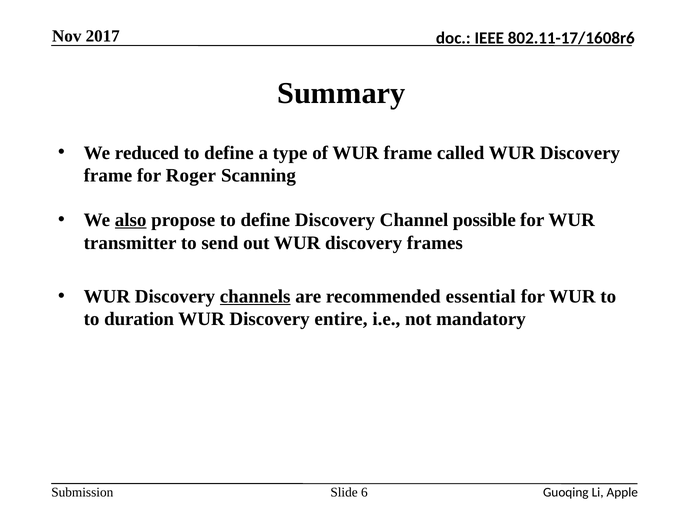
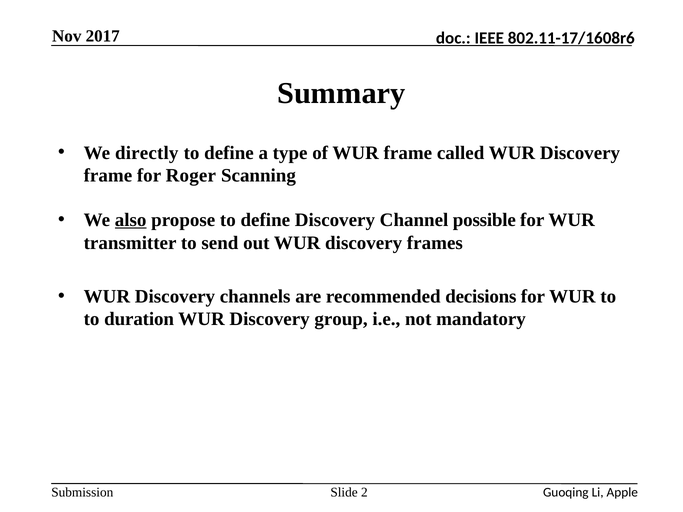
reduced: reduced -> directly
channels underline: present -> none
essential: essential -> decisions
entire: entire -> group
6: 6 -> 2
